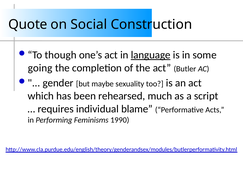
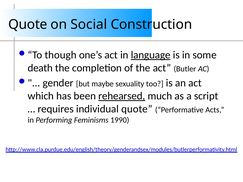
going: going -> death
rehearsed underline: none -> present
individual blame: blame -> quote
